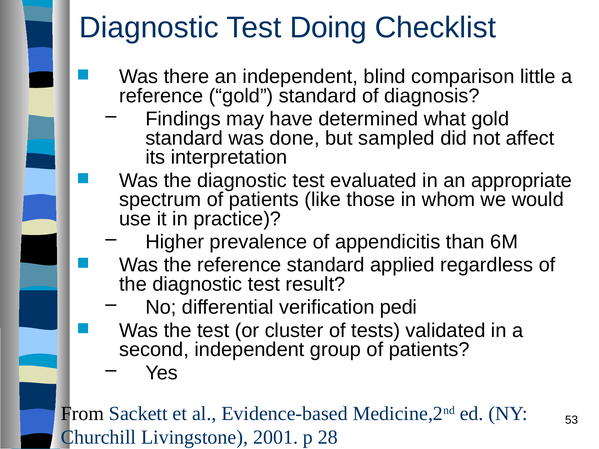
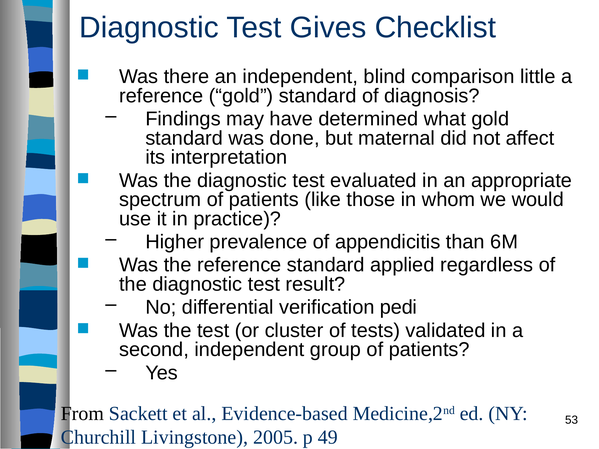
Doing: Doing -> Gives
sampled: sampled -> maternal
2001: 2001 -> 2005
28: 28 -> 49
